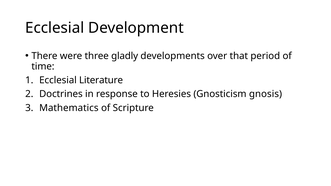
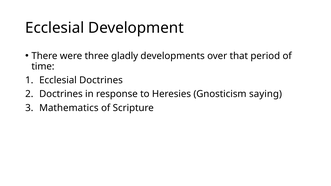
Ecclesial Literature: Literature -> Doctrines
gnosis: gnosis -> saying
